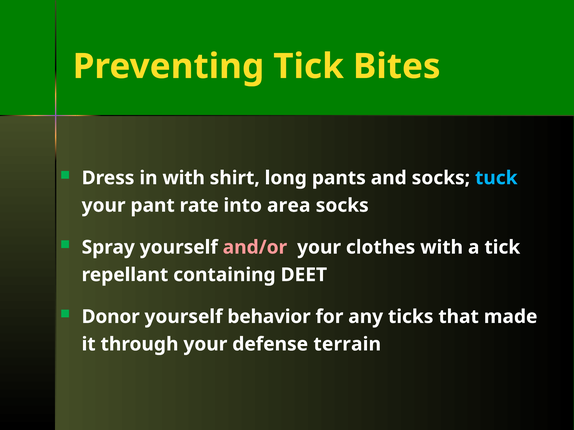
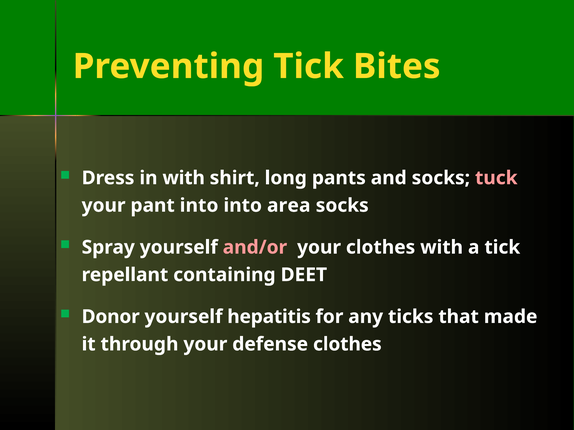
tuck colour: light blue -> pink
pant rate: rate -> into
behavior: behavior -> hepatitis
defense terrain: terrain -> clothes
